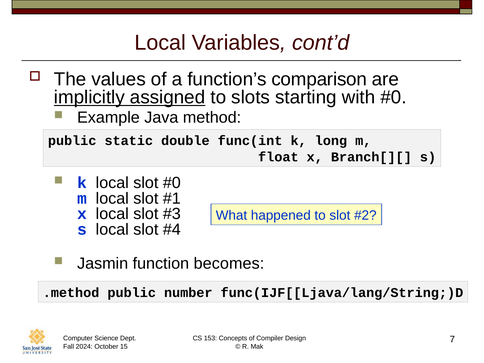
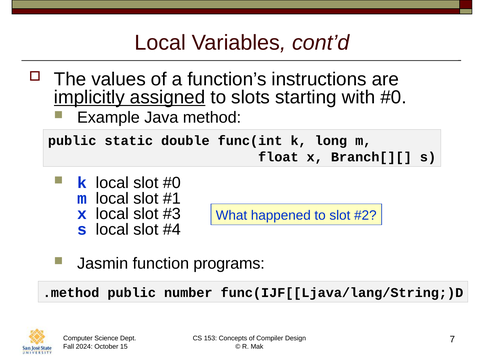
comparison: comparison -> instructions
becomes: becomes -> programs
